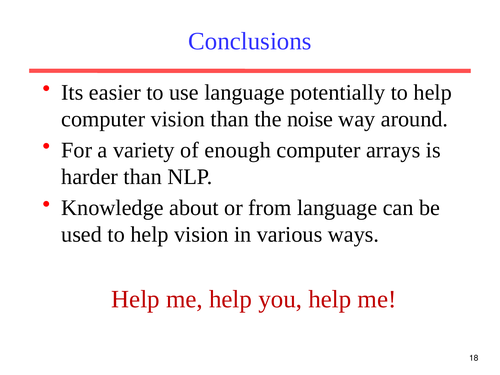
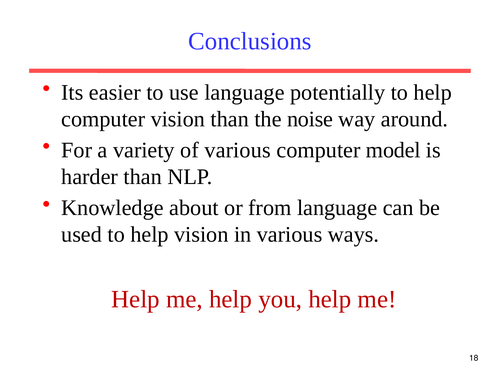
of enough: enough -> various
arrays: arrays -> model
